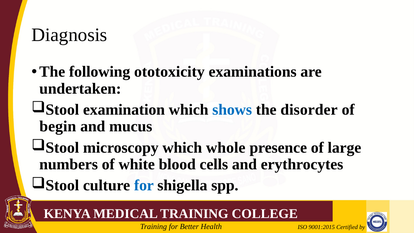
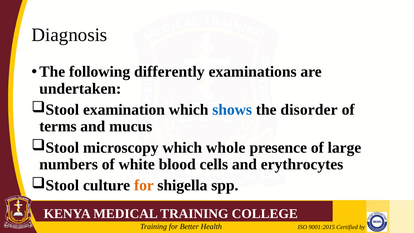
ototoxicity: ototoxicity -> differently
begin: begin -> terms
for at (144, 185) colour: blue -> orange
